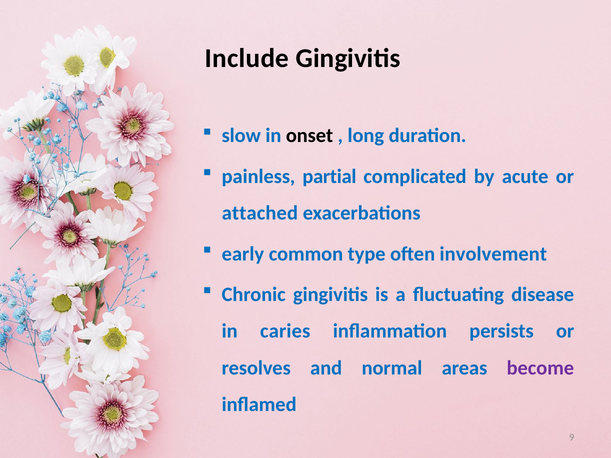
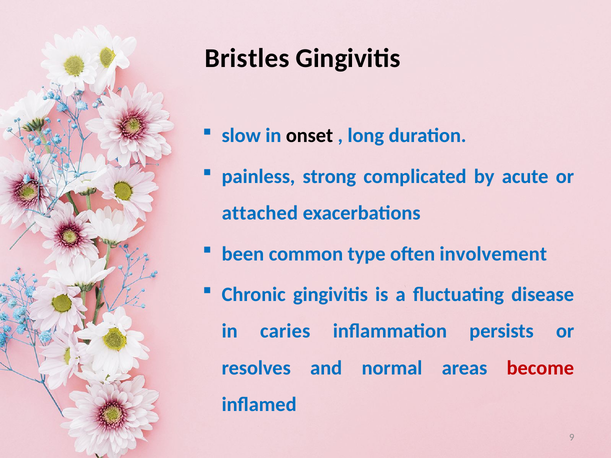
Include: Include -> Bristles
partial: partial -> strong
early: early -> been
become colour: purple -> red
